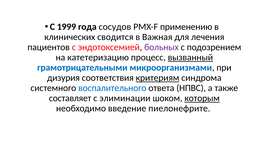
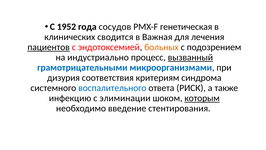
1999: 1999 -> 1952
применению: применению -> генетическая
пациентов underline: none -> present
больных colour: purple -> orange
катетеризацию: катетеризацию -> индустриально
критериям underline: present -> none
НПВС: НПВС -> РИСК
составляет: составляет -> инфекцию
пиелонефрите: пиелонефрите -> стентирования
